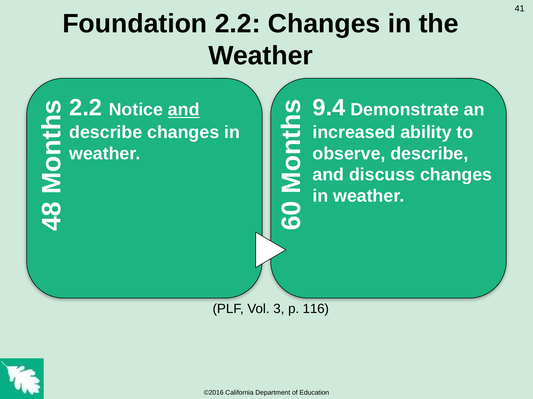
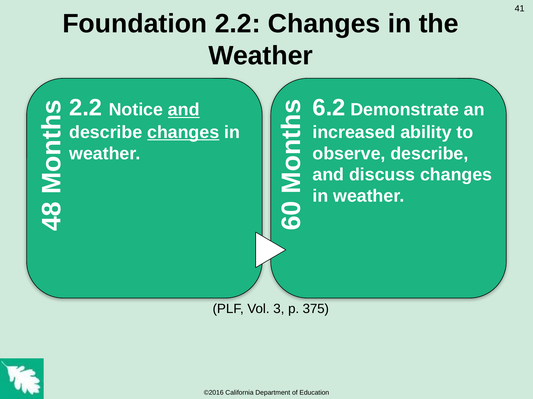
9.4: 9.4 -> 6.2
changes at (183, 132) underline: none -> present
116: 116 -> 375
